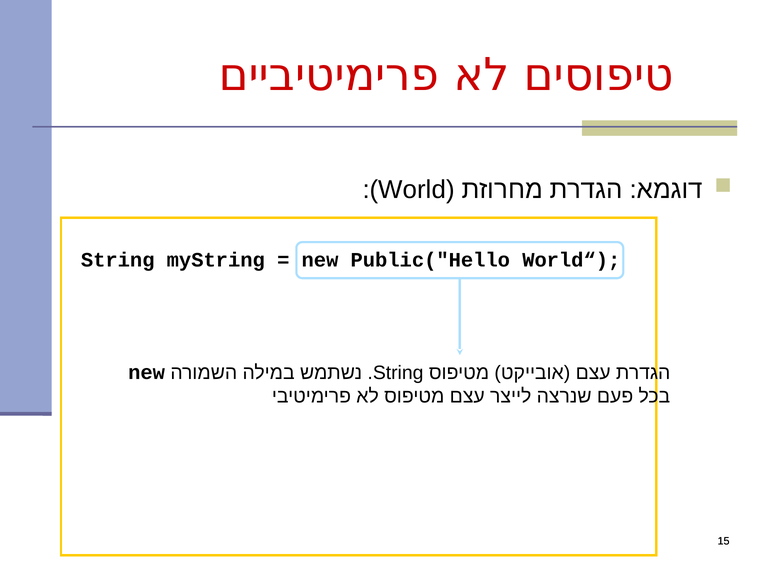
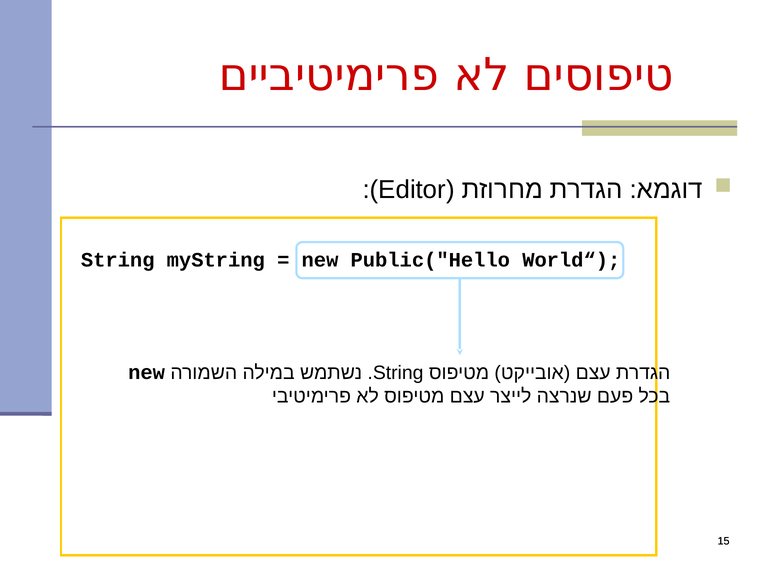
World: World -> Editor
